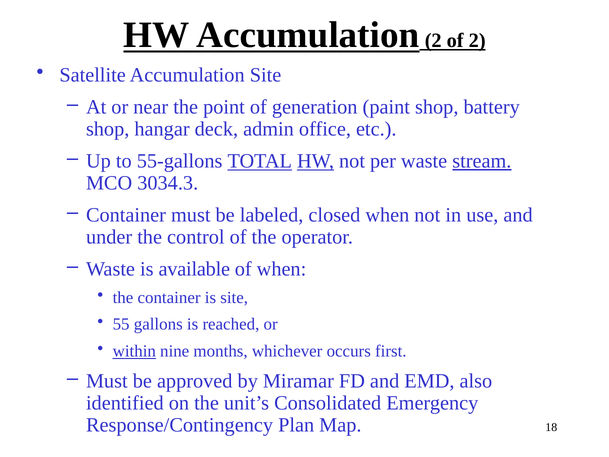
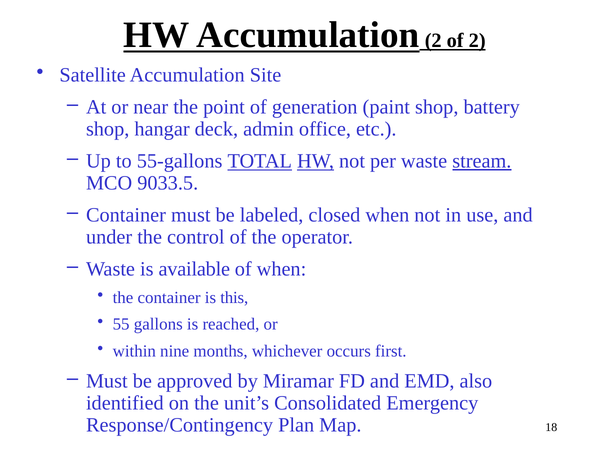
3034.3: 3034.3 -> 9033.5
is site: site -> this
within underline: present -> none
